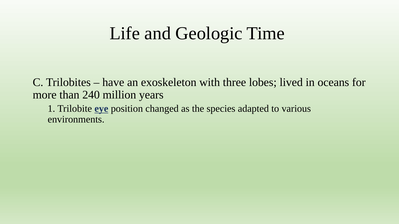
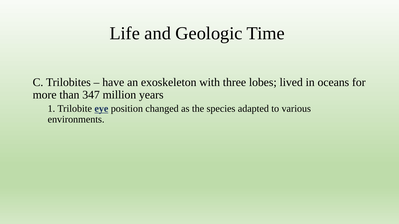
240: 240 -> 347
